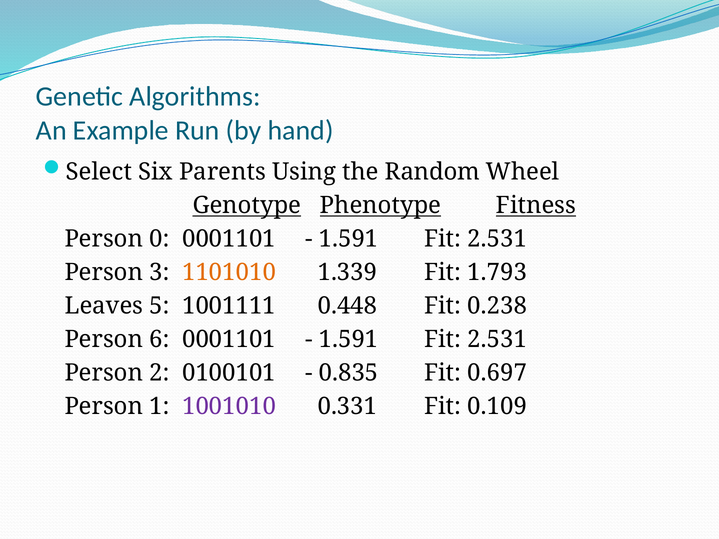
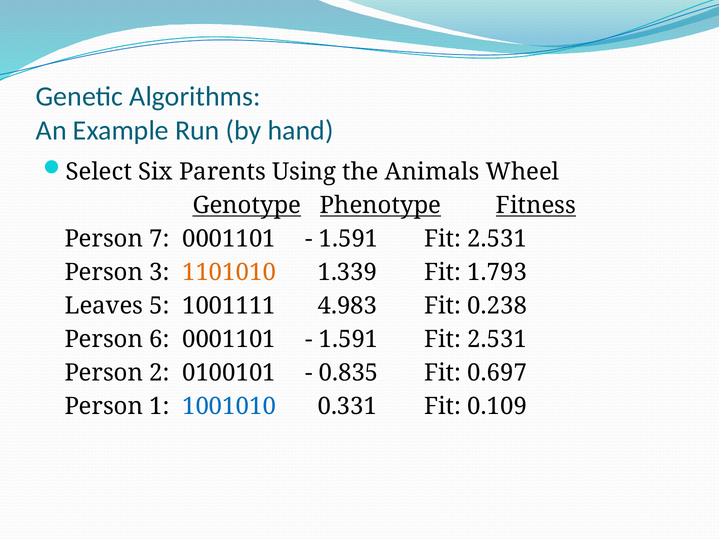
Random: Random -> Animals
0: 0 -> 7
0.448: 0.448 -> 4.983
1001010 colour: purple -> blue
